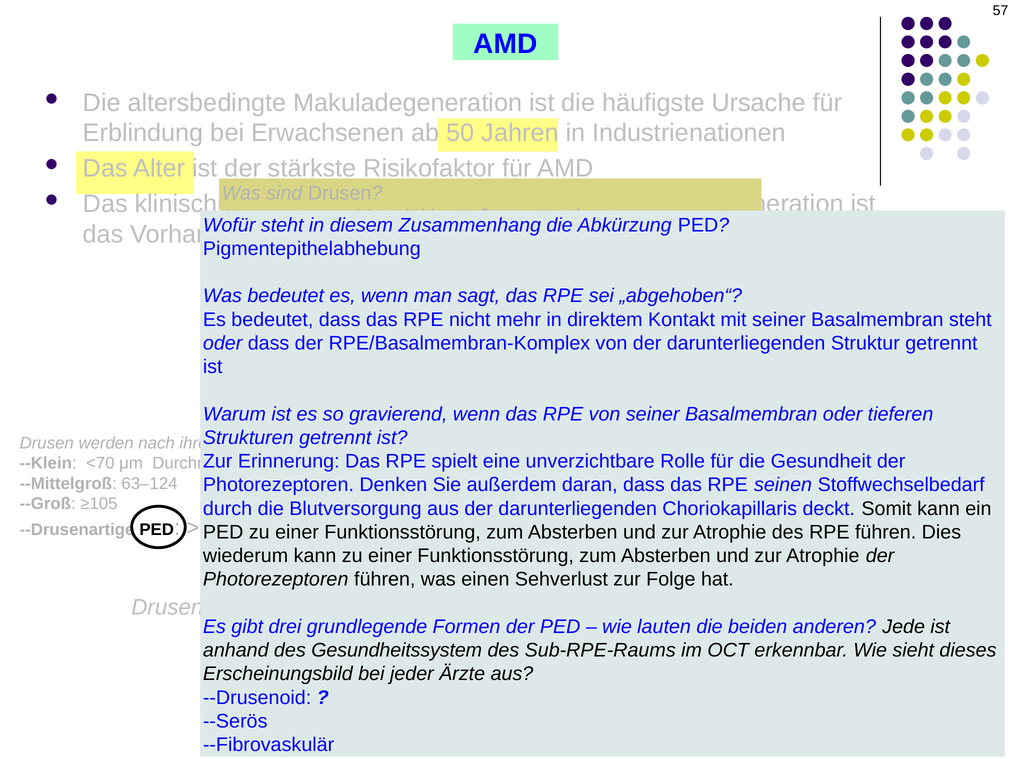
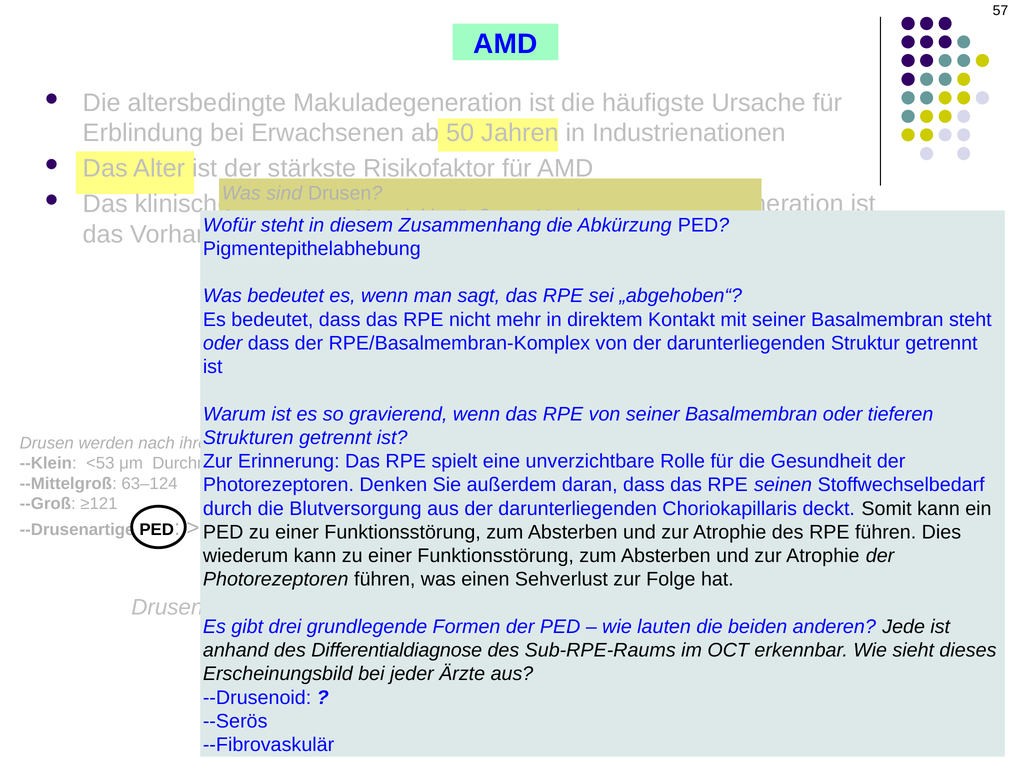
<70: <70 -> <53
≥105: ≥105 -> ≥121
Gesundheitssystem: Gesundheitssystem -> Differentialdiagnose
